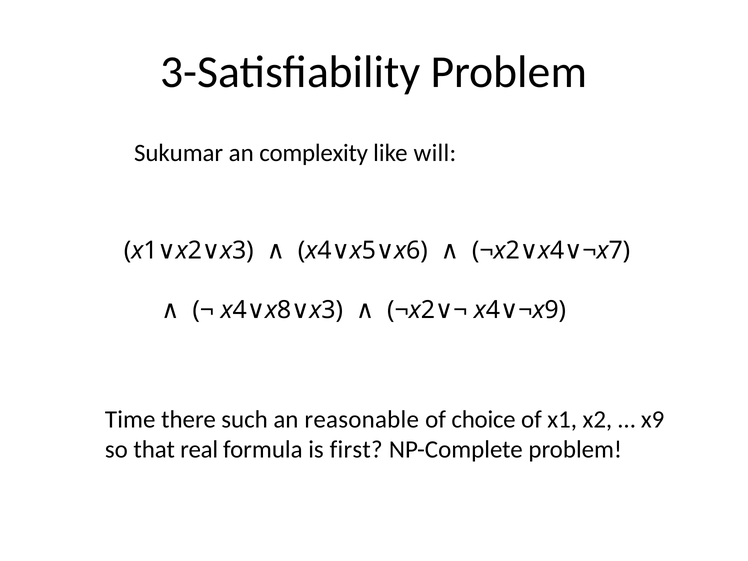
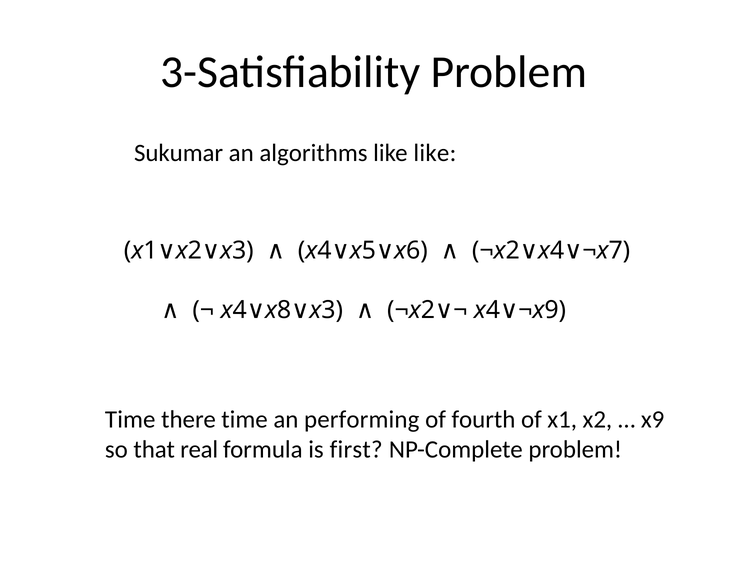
complexity: complexity -> algorithms
like will: will -> like
there such: such -> time
reasonable: reasonable -> performing
choice: choice -> fourth
